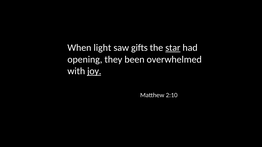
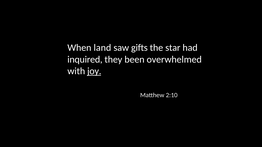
light: light -> land
star underline: present -> none
opening: opening -> inquired
